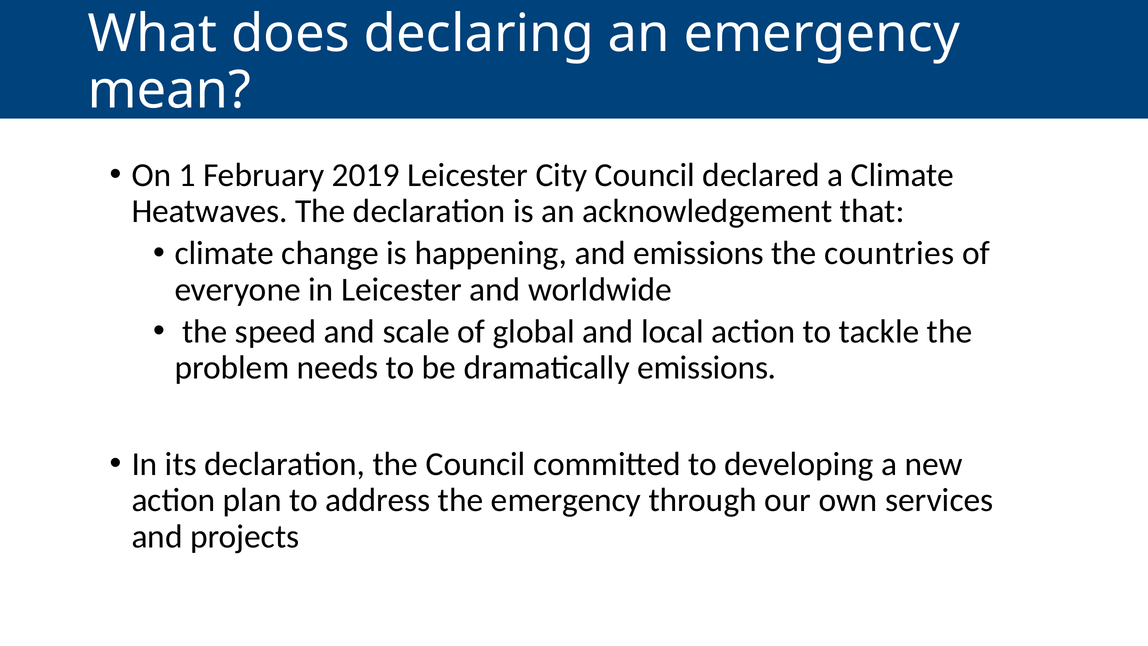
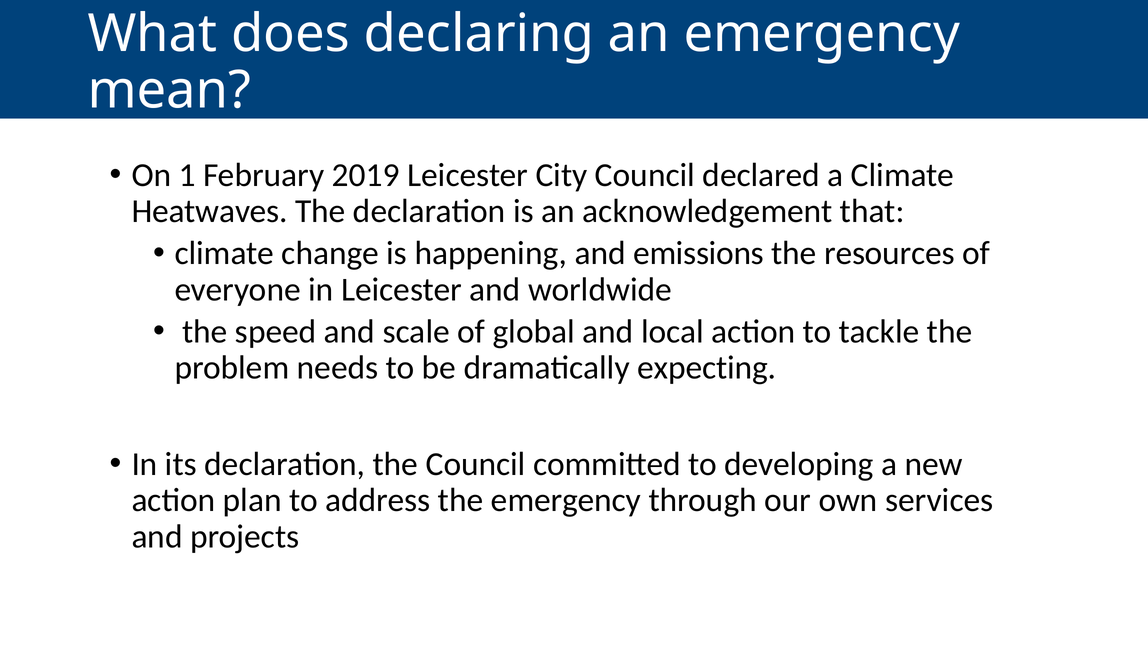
countries: countries -> resources
dramatically emissions: emissions -> expecting
